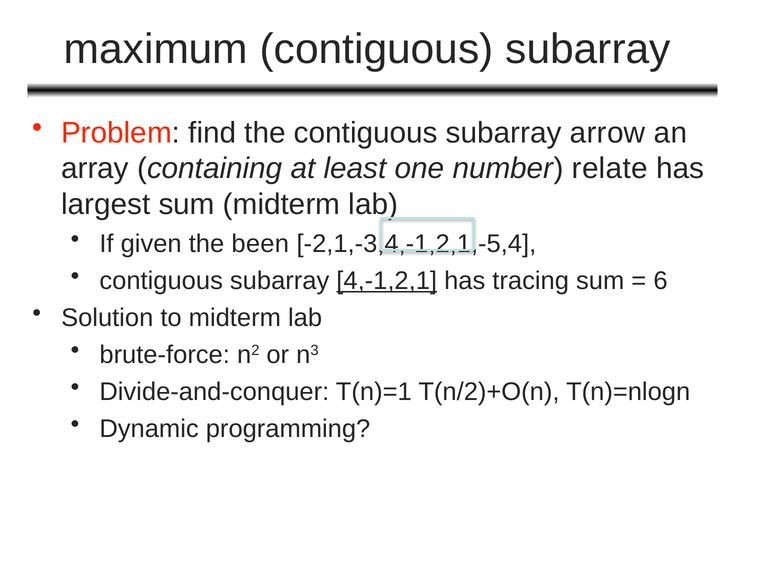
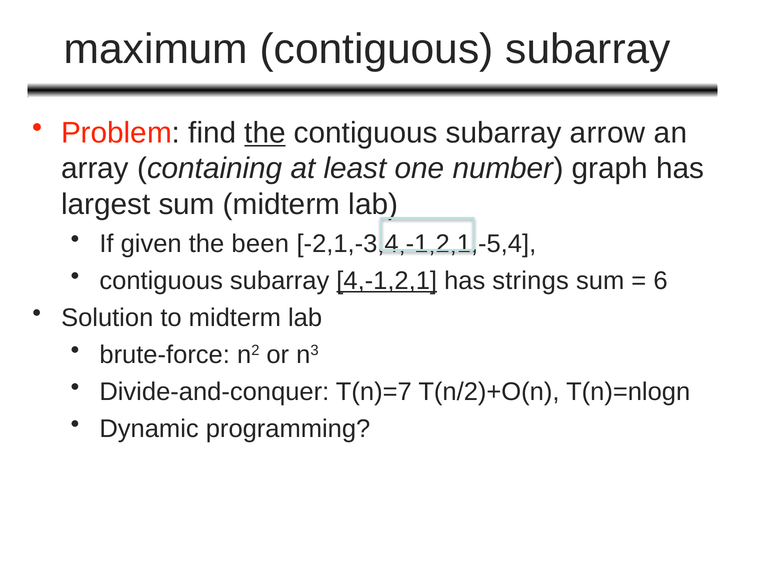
the at (265, 133) underline: none -> present
relate: relate -> graph
tracing: tracing -> strings
T(n)=1: T(n)=1 -> T(n)=7
